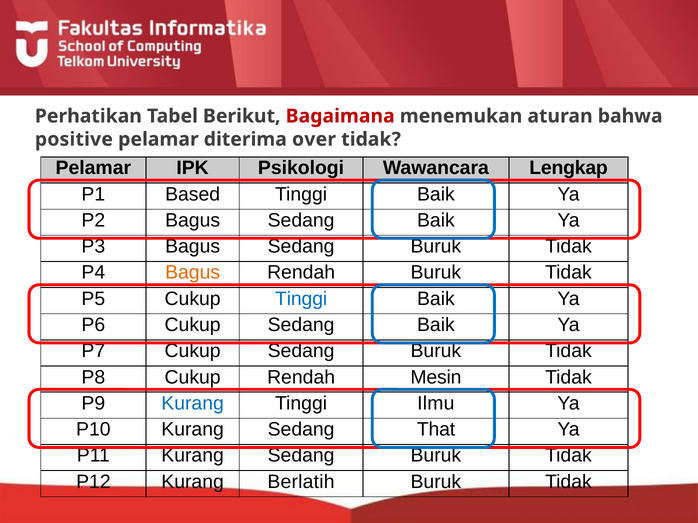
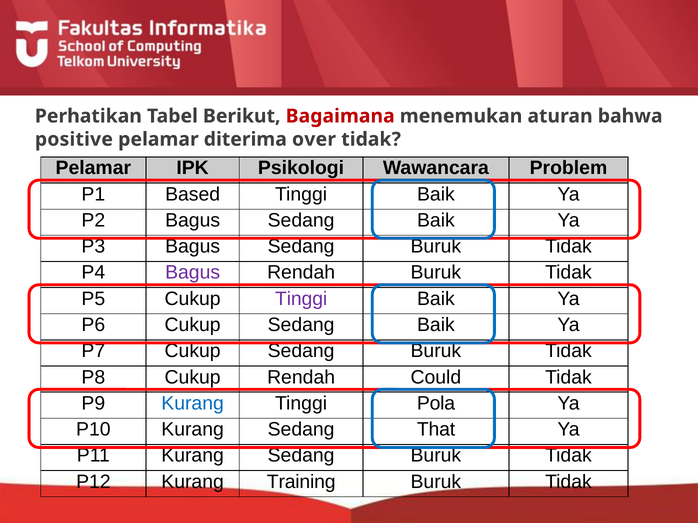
Lengkap: Lengkap -> Problem
Bagus at (193, 273) colour: orange -> purple
Tinggi at (301, 299) colour: blue -> purple
Mesin: Mesin -> Could
Ilmu: Ilmu -> Pola
Berlatih: Berlatih -> Training
